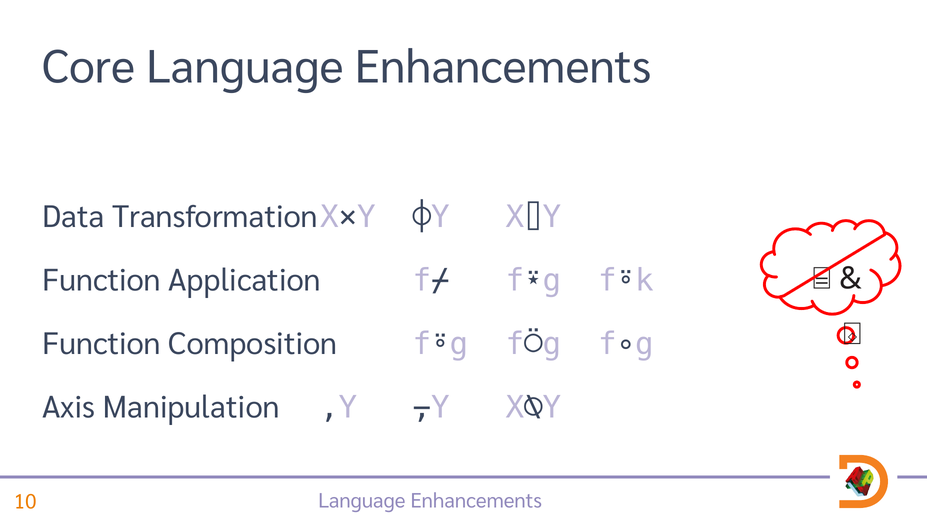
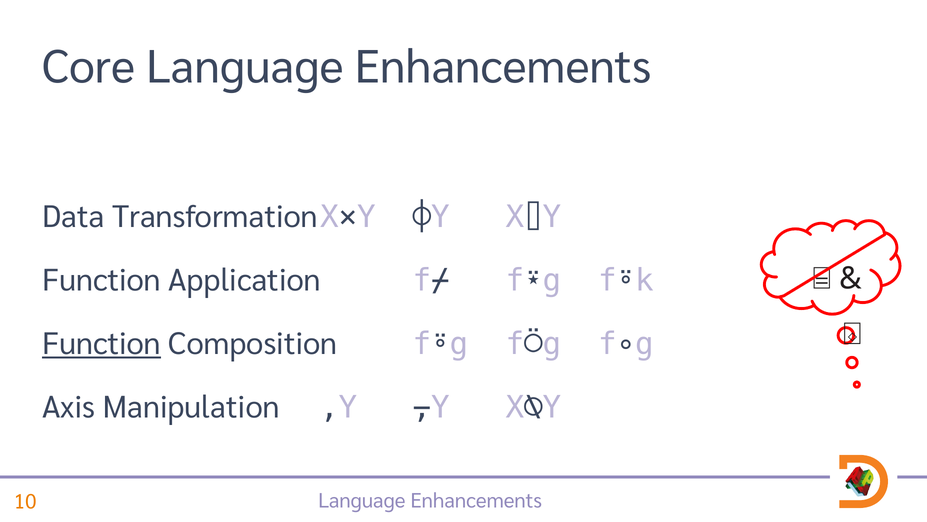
Function at (102, 344) underline: none -> present
